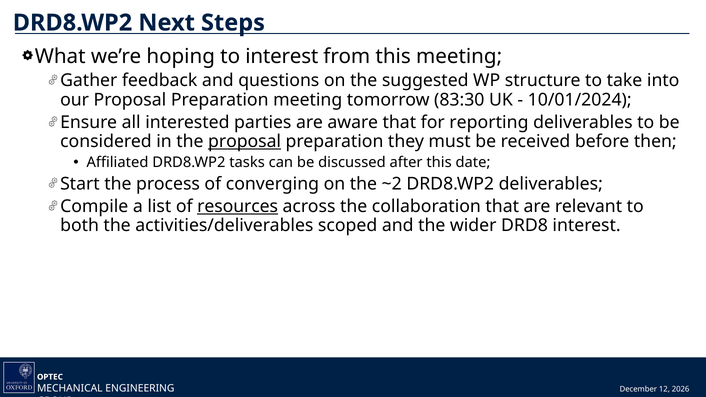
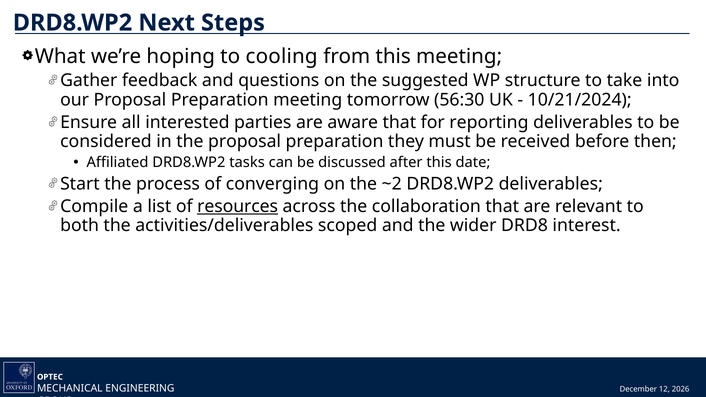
to interest: interest -> cooling
83:30: 83:30 -> 56:30
10/01/2024: 10/01/2024 -> 10/21/2024
proposal at (245, 141) underline: present -> none
